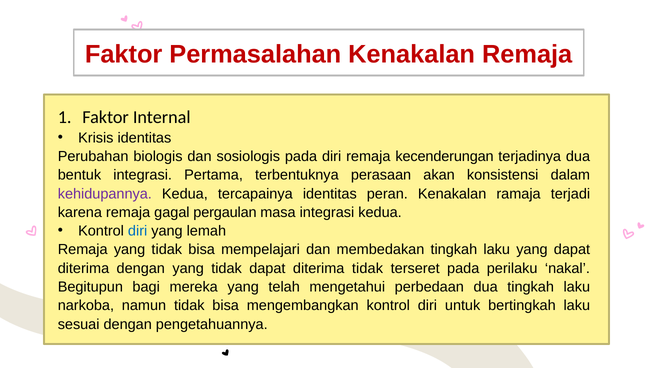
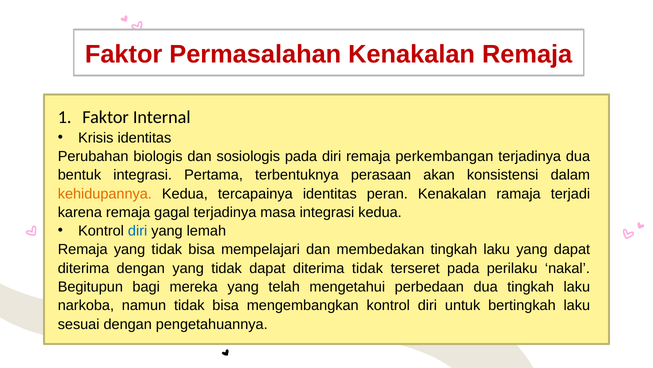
kecenderungan: kecenderungan -> perkembangan
kehidupannya colour: purple -> orange
gagal pergaulan: pergaulan -> terjadinya
